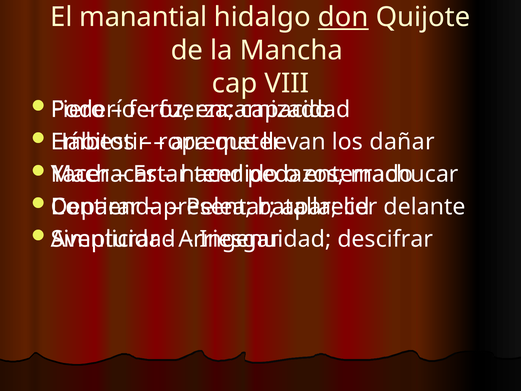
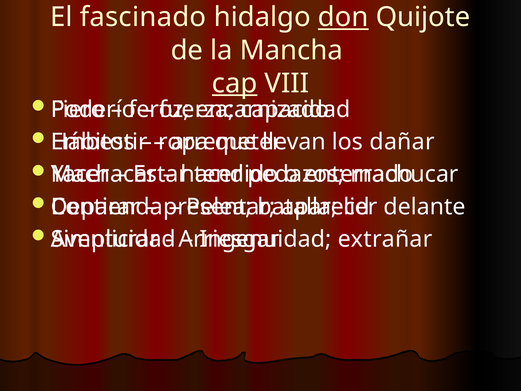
manantial: manantial -> fascinado
cap underline: none -> present
descifrar: descifrar -> extrañar
